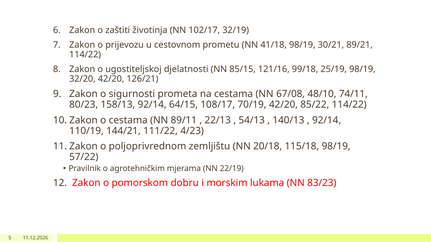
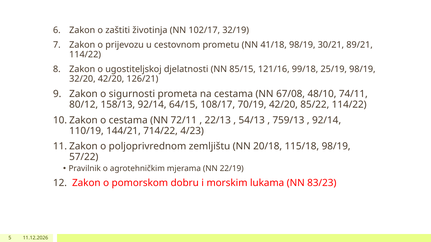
80/23: 80/23 -> 80/12
89/11: 89/11 -> 72/11
140/13: 140/13 -> 759/13
111/22: 111/22 -> 714/22
